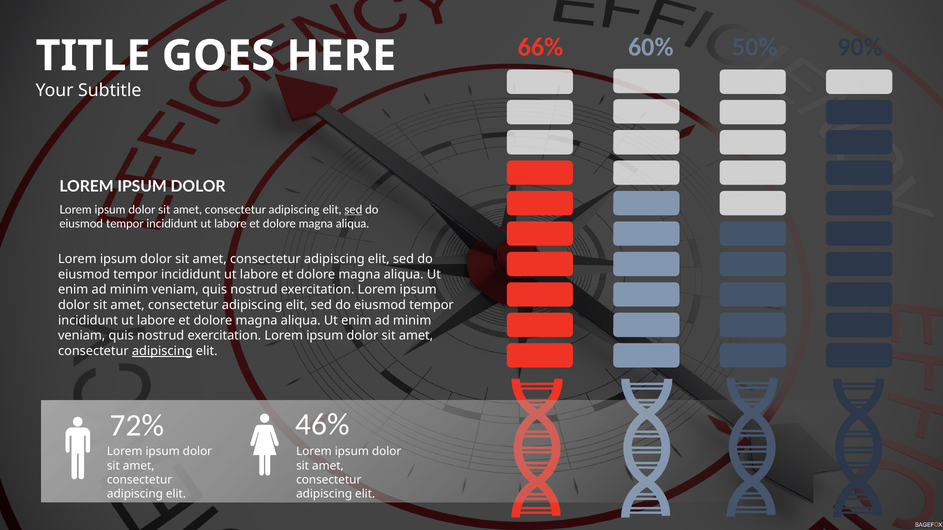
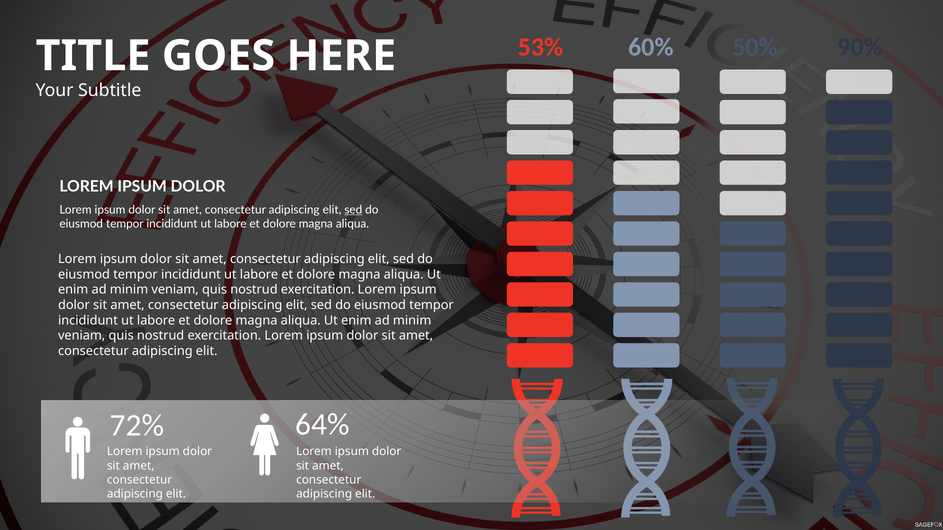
66%: 66% -> 53%
adipiscing at (162, 351) underline: present -> none
46%: 46% -> 64%
